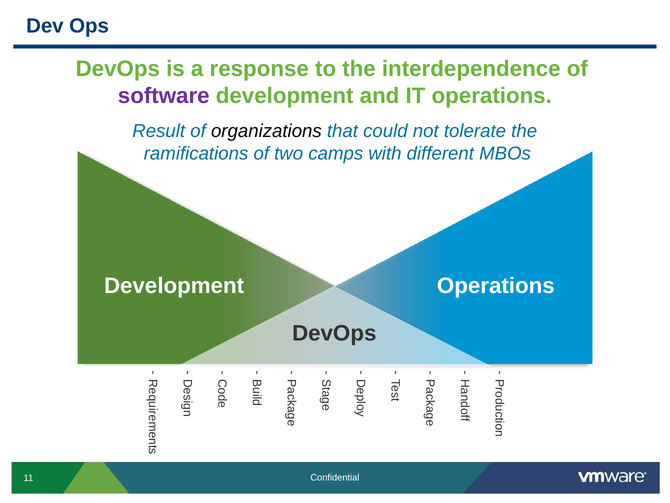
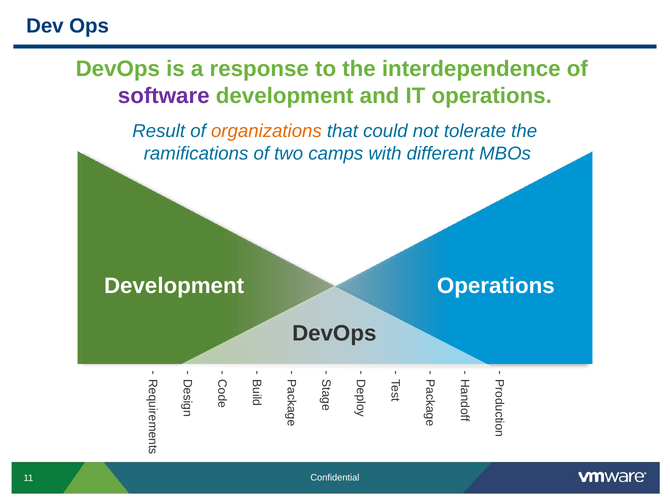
organizations colour: black -> orange
